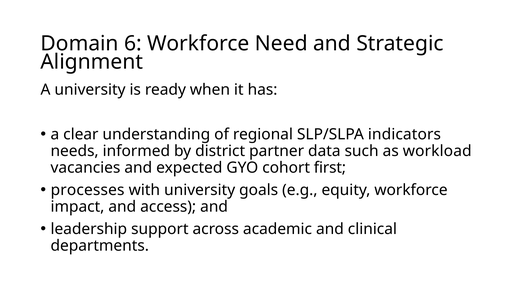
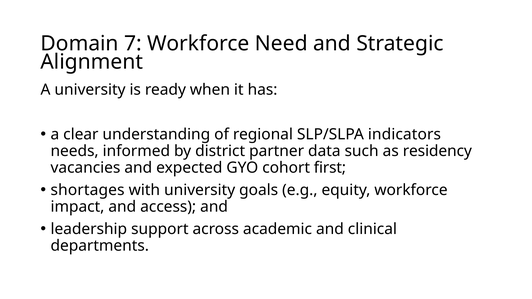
6: 6 -> 7
workload: workload -> residency
processes: processes -> shortages
